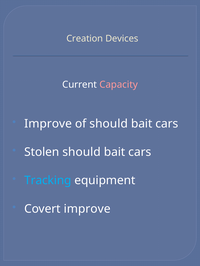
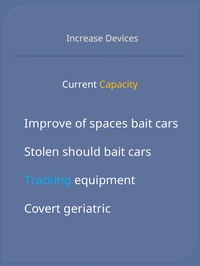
Creation: Creation -> Increase
Capacity colour: pink -> yellow
of should: should -> spaces
Covert improve: improve -> geriatric
